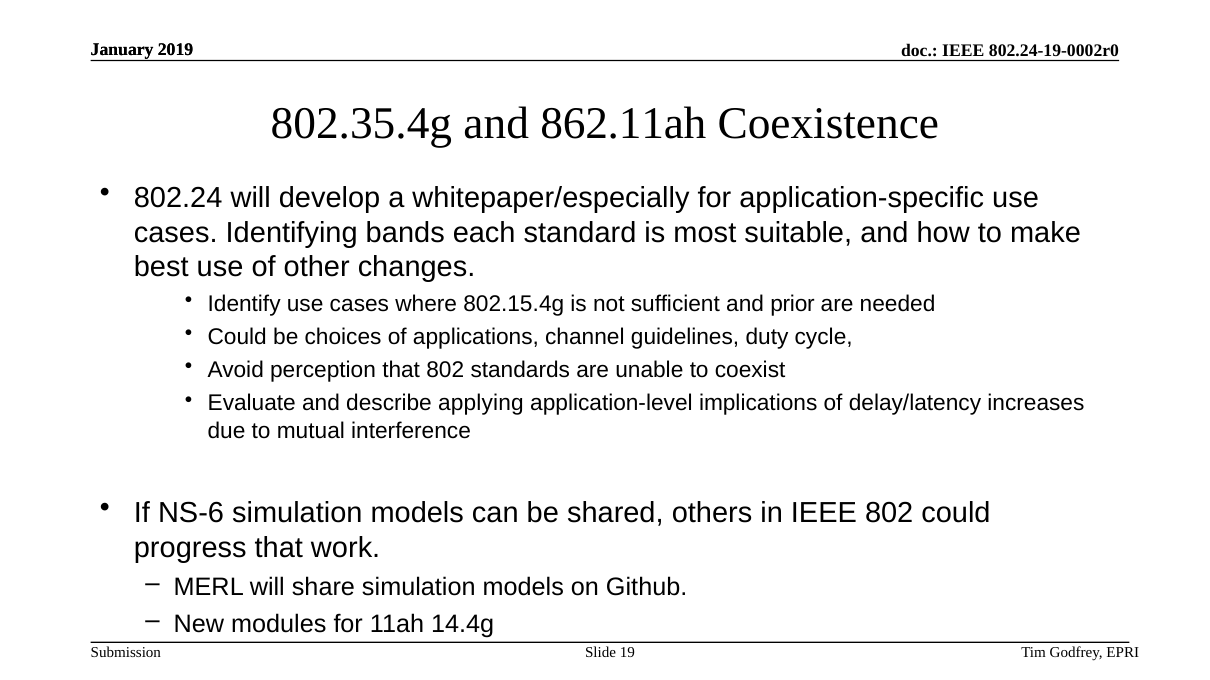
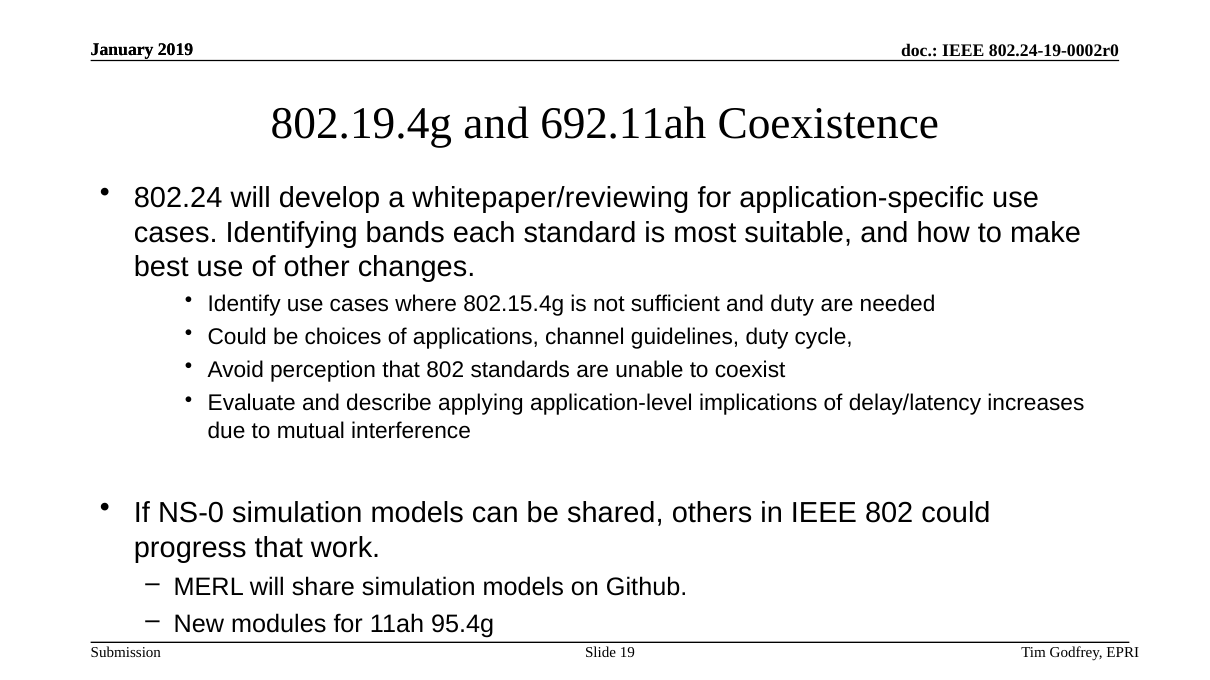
802.35.4g: 802.35.4g -> 802.19.4g
862.11ah: 862.11ah -> 692.11ah
whitepaper/especially: whitepaper/especially -> whitepaper/reviewing
and prior: prior -> duty
NS-6: NS-6 -> NS-0
14.4g: 14.4g -> 95.4g
